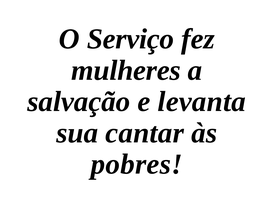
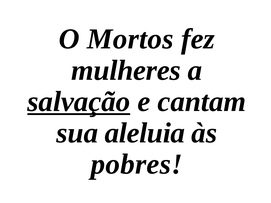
Serviço: Serviço -> Mortos
salvação underline: none -> present
levanta: levanta -> cantam
cantar: cantar -> aleluia
